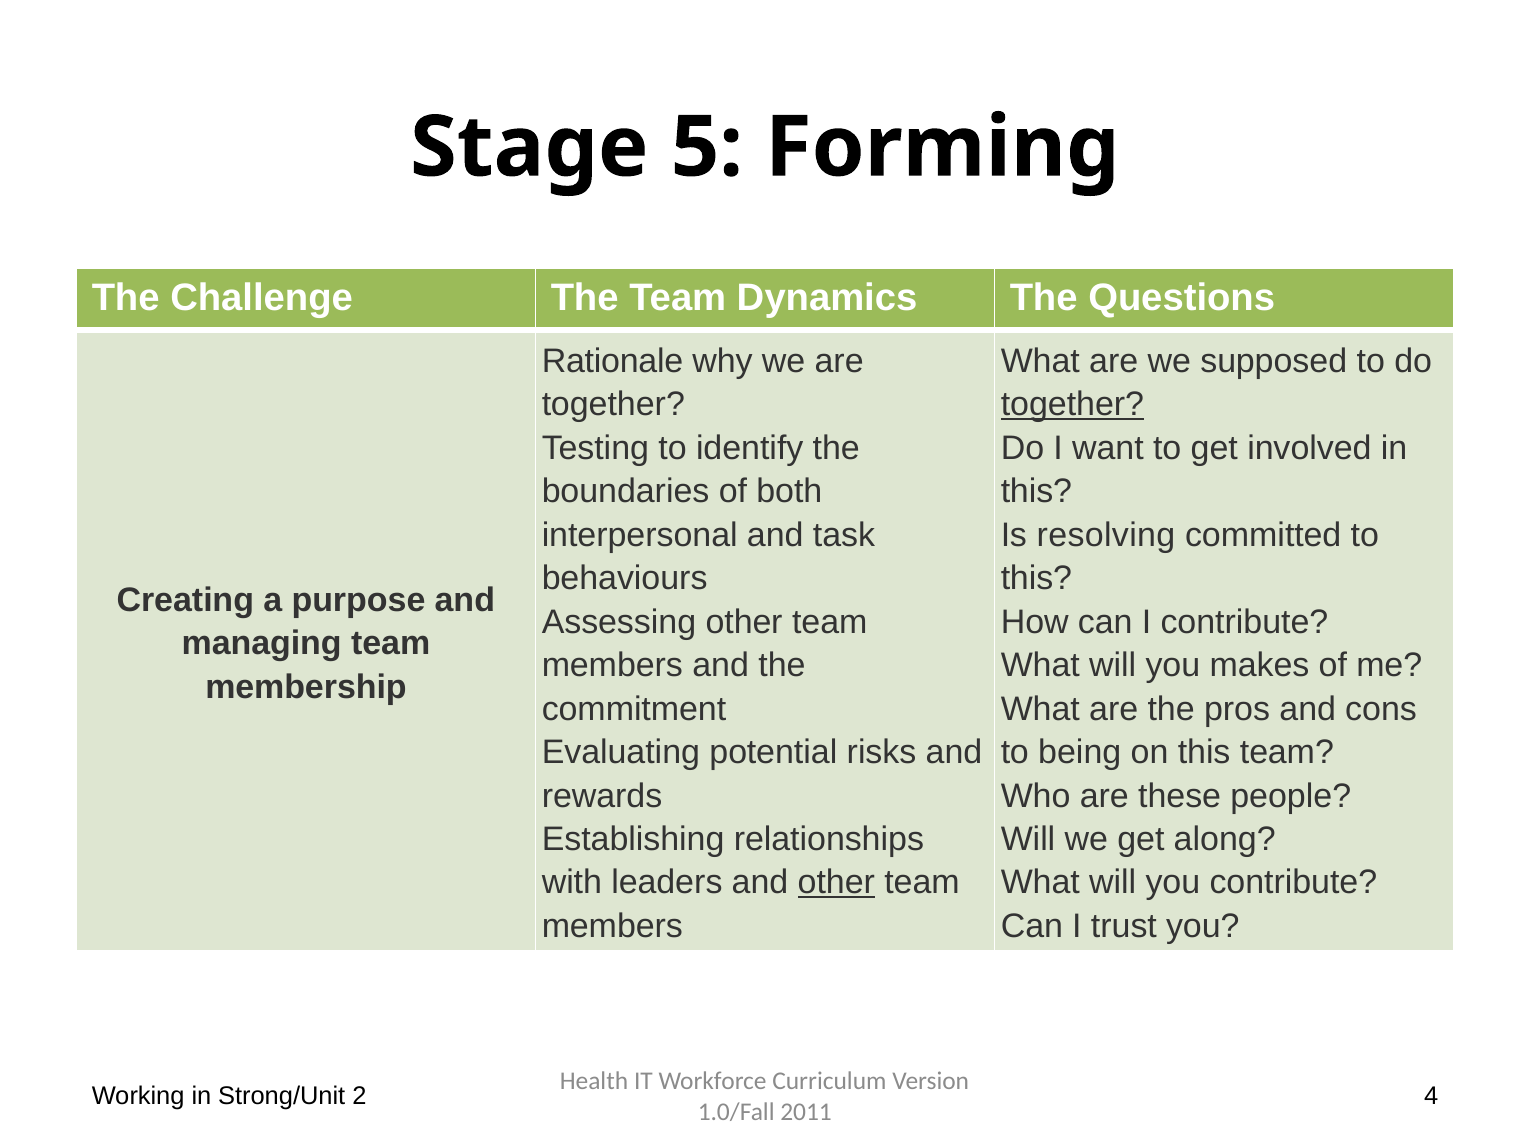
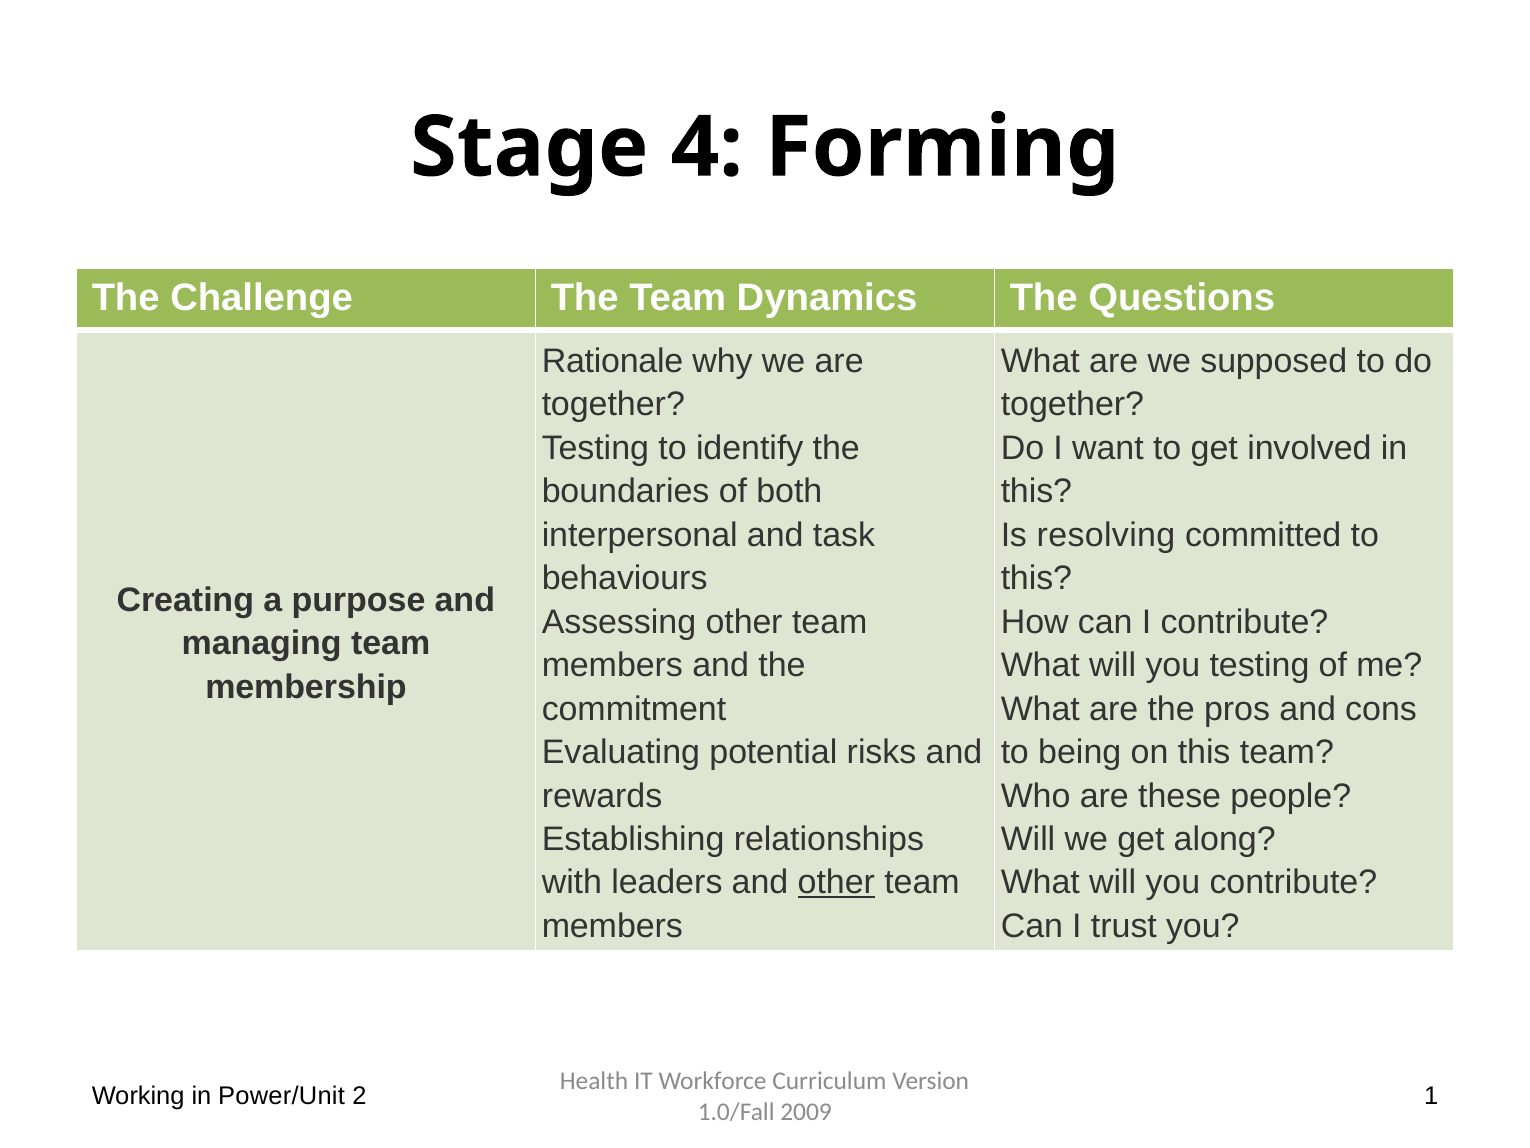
5: 5 -> 4
together at (1072, 405) underline: present -> none
you makes: makes -> testing
Strong/Unit: Strong/Unit -> Power/Unit
4: 4 -> 1
2011: 2011 -> 2009
